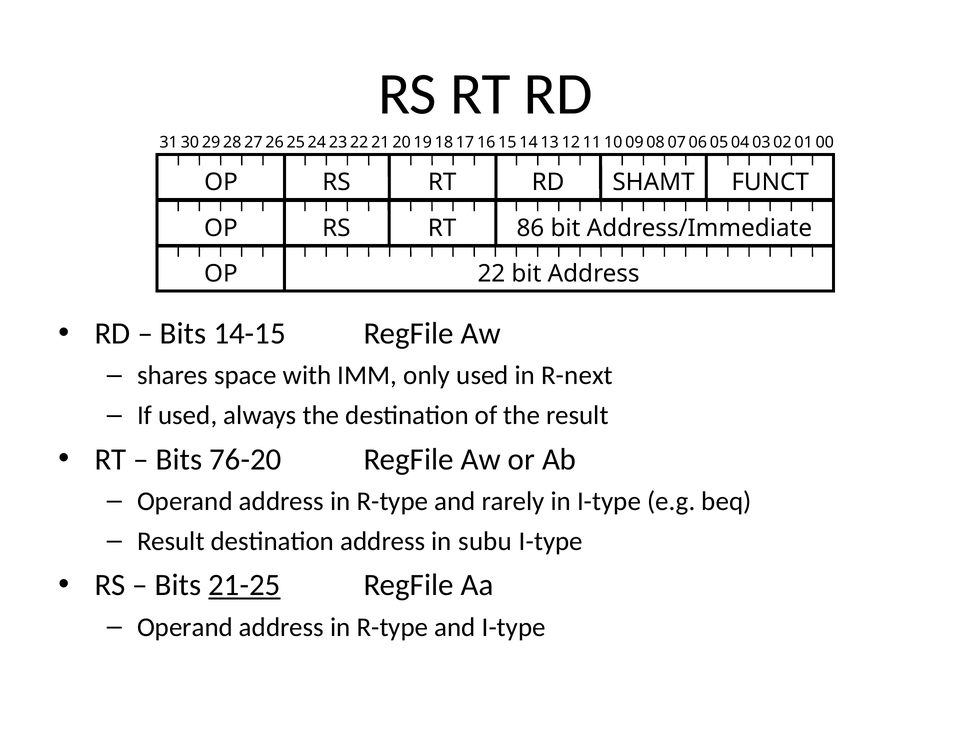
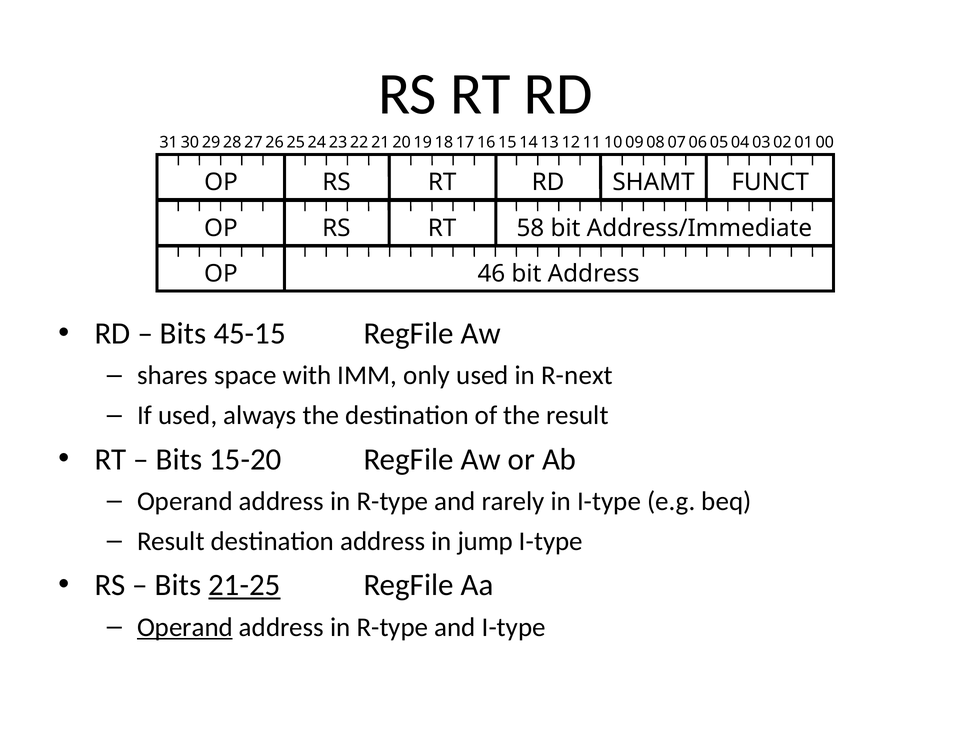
86: 86 -> 58
22: 22 -> 46
14-15: 14-15 -> 45-15
76-20: 76-20 -> 15-20
subu: subu -> jump
Operand at (185, 627) underline: none -> present
